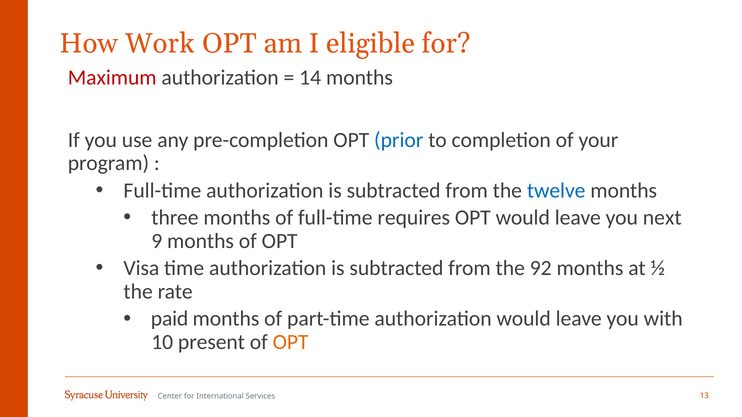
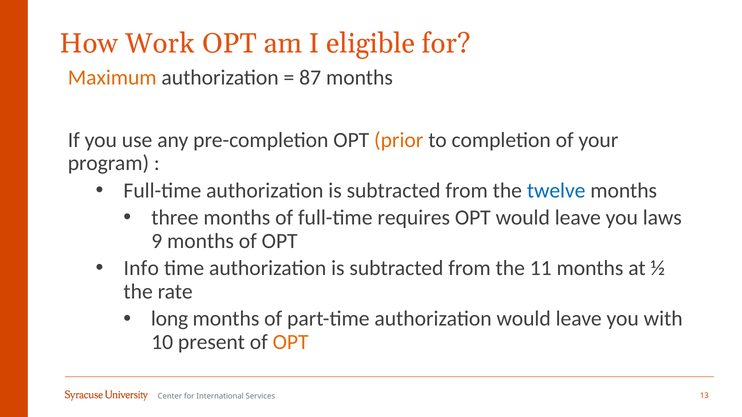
Maximum colour: red -> orange
14: 14 -> 87
prior colour: blue -> orange
next: next -> laws
Visa: Visa -> Info
92: 92 -> 11
paid: paid -> long
